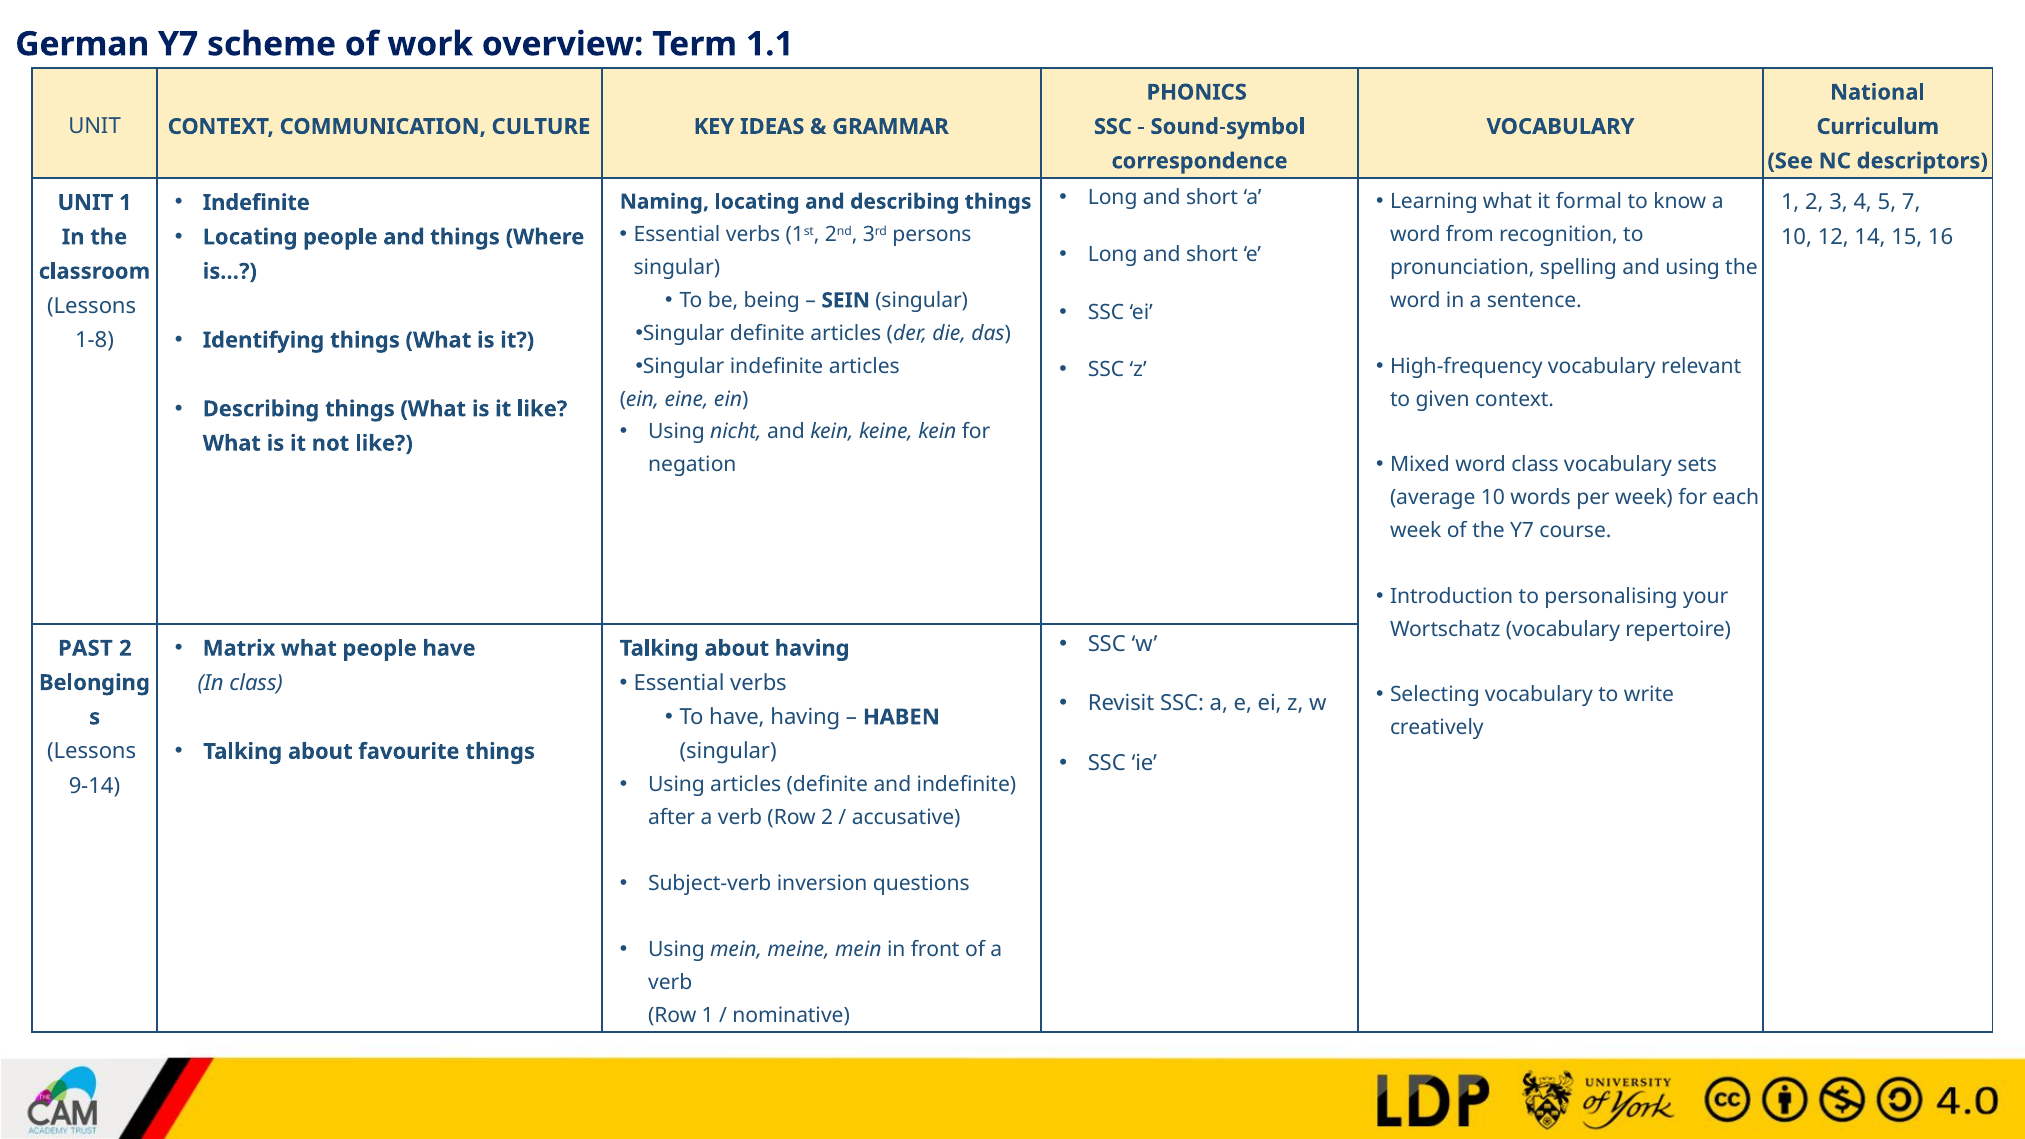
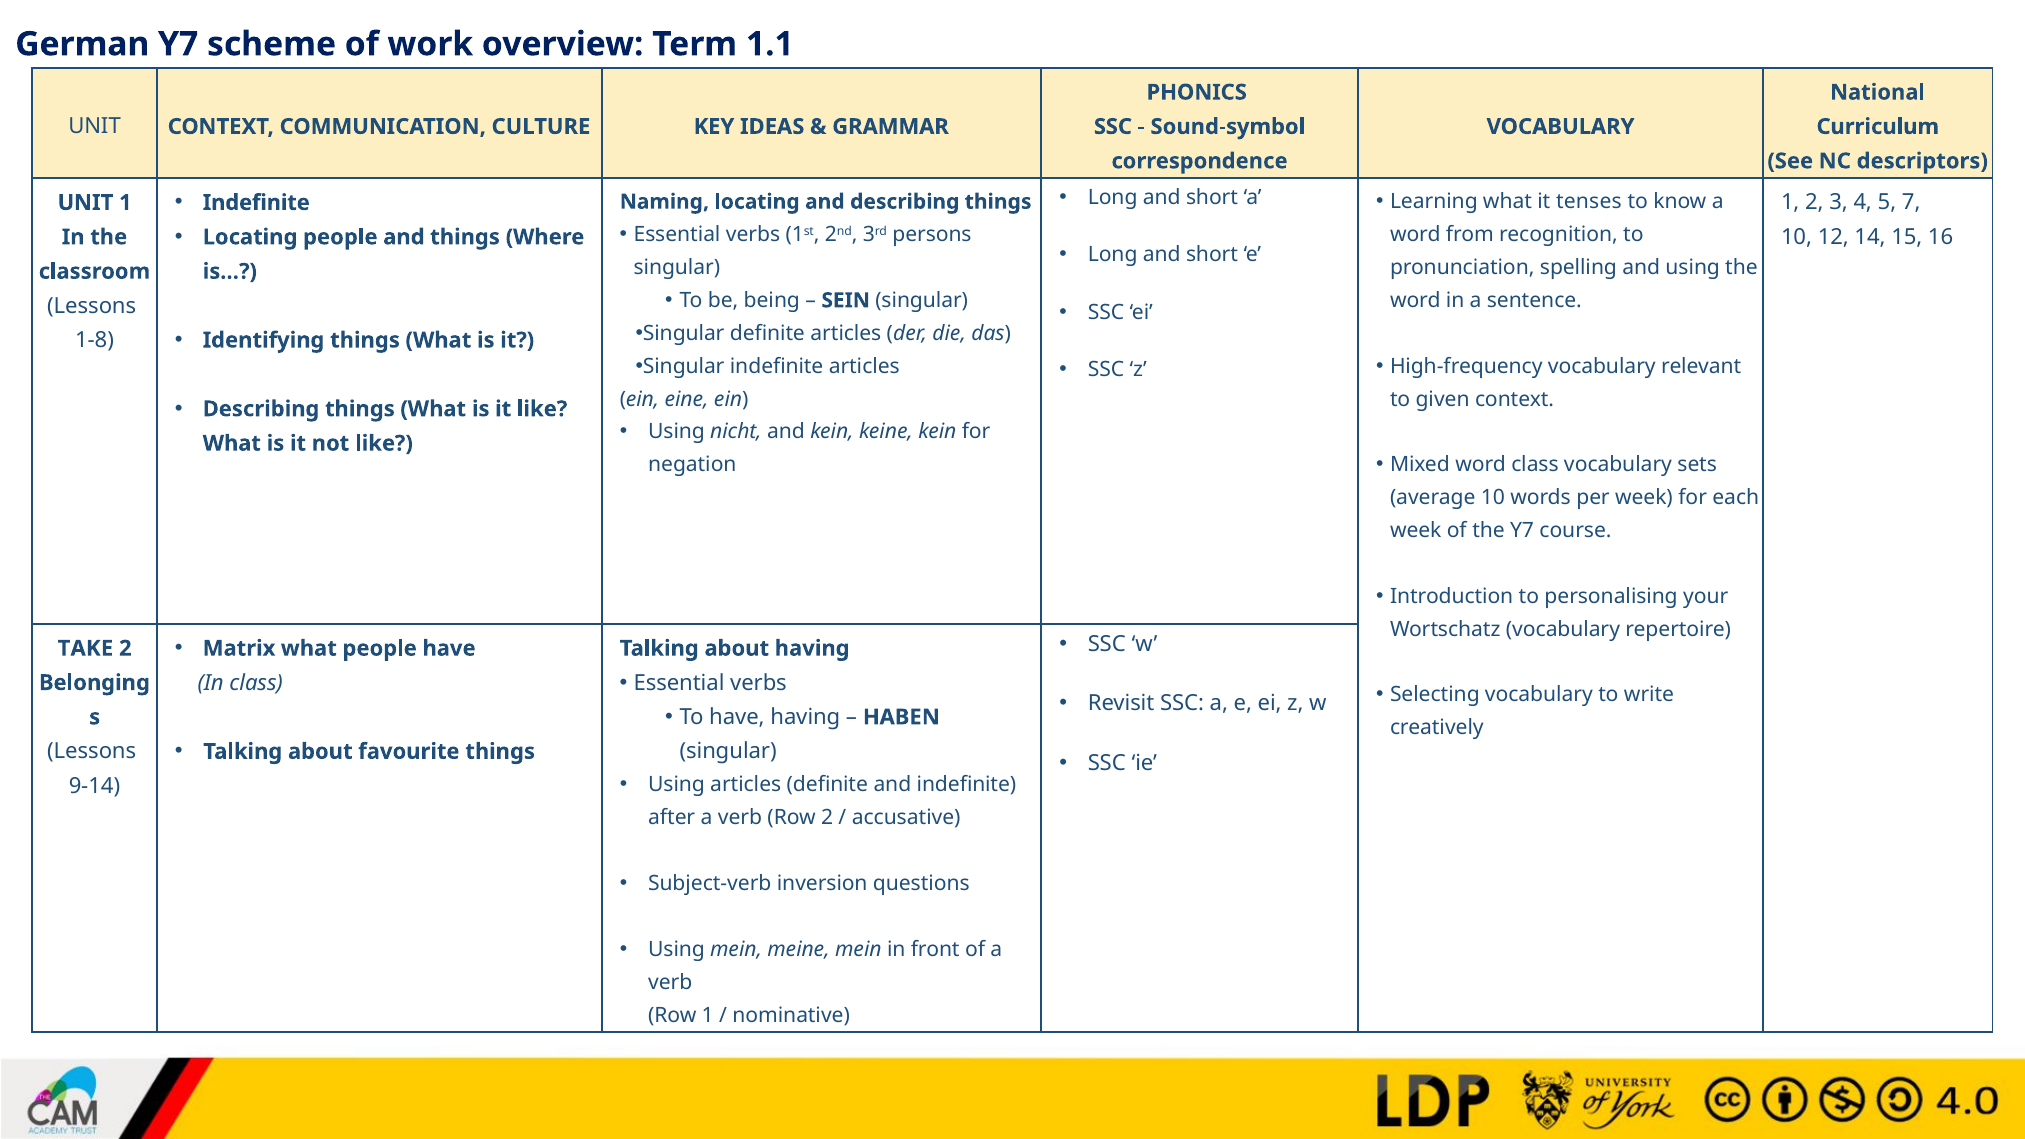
formal: formal -> tenses
PAST: PAST -> TAKE
